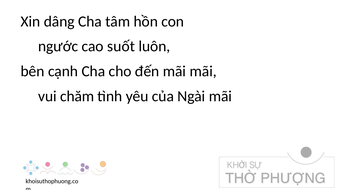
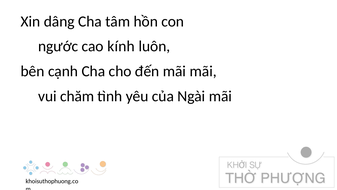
suốt: suốt -> kính
